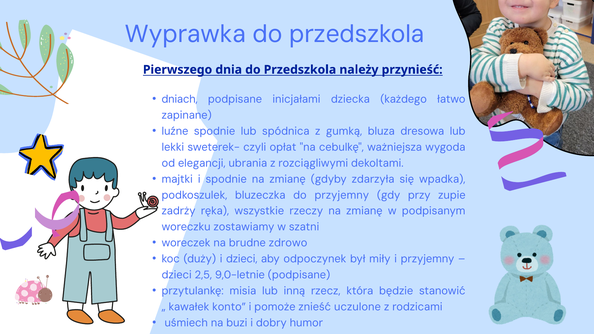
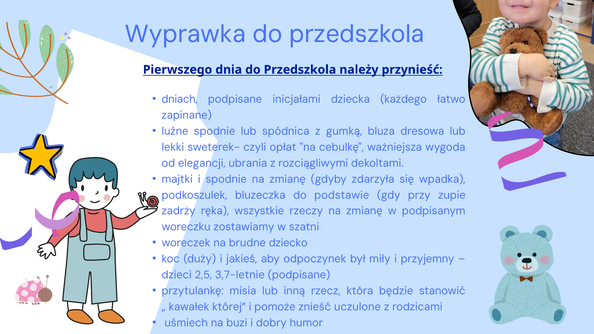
do przyjemny: przyjemny -> podstawie
zdrowo: zdrowo -> dziecko
i dzieci: dzieci -> jakieś
9,0-letnie: 9,0-letnie -> 3,7-letnie
konto: konto -> której
